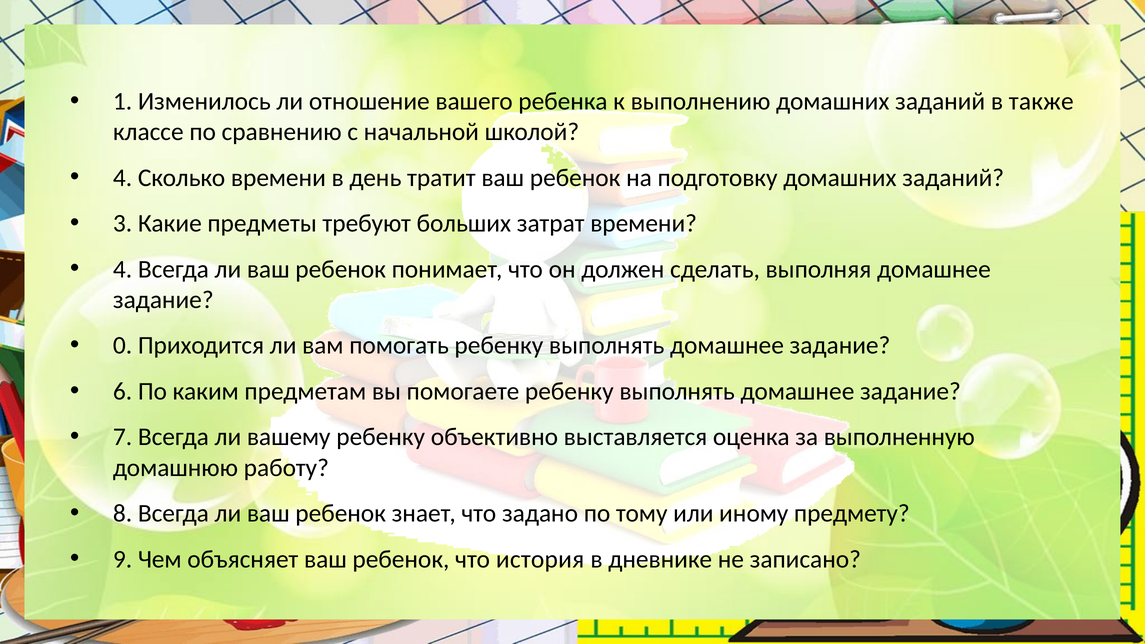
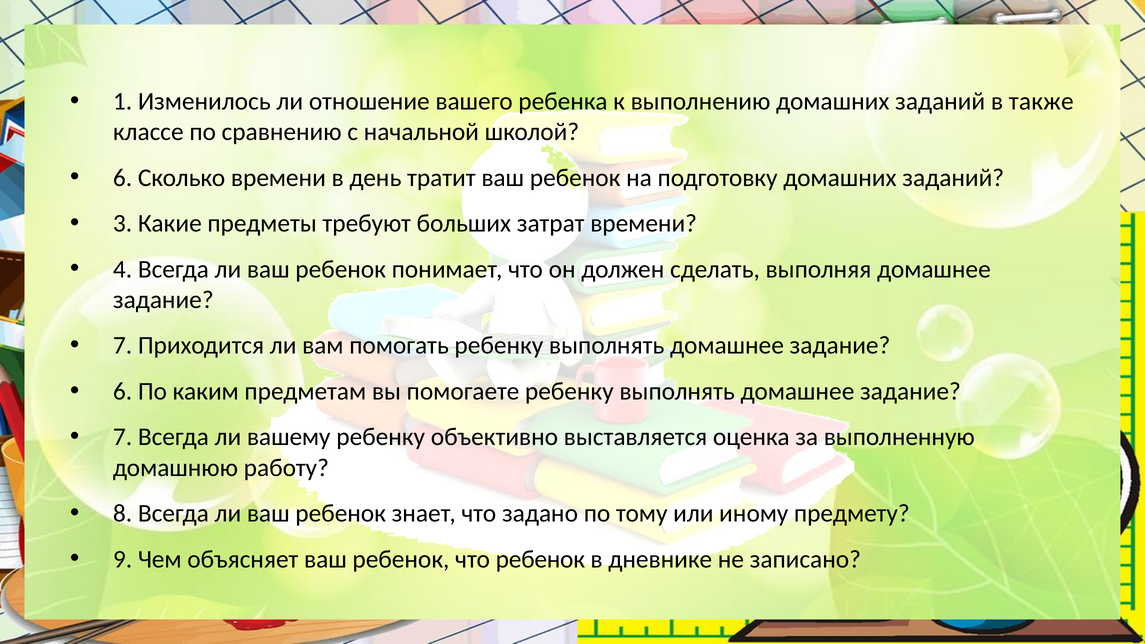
4 at (123, 178): 4 -> 6
0 at (123, 346): 0 -> 7
что история: история -> ребенок
